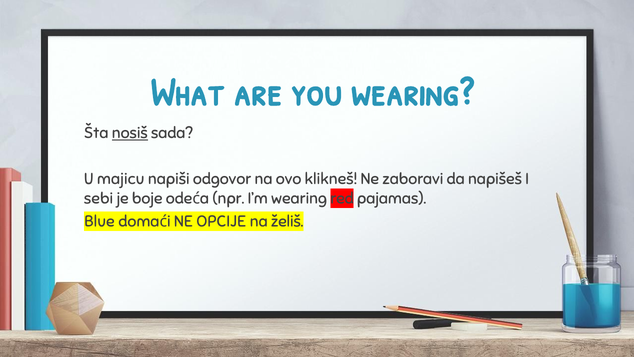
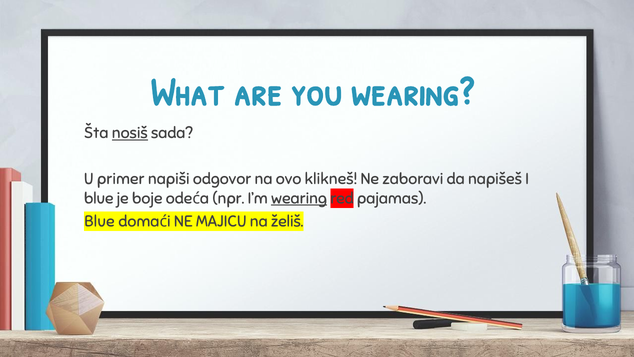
majicu: majicu -> primer
sebi at (99, 198): sebi -> blue
wearing at (299, 198) underline: none -> present
OPCIJE: OPCIJE -> MAJICU
